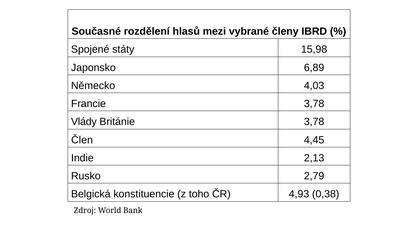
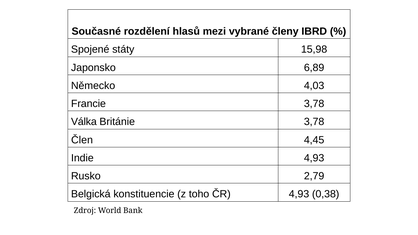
Vlády: Vlády -> Válka
Indie 2,13: 2,13 -> 4,93
